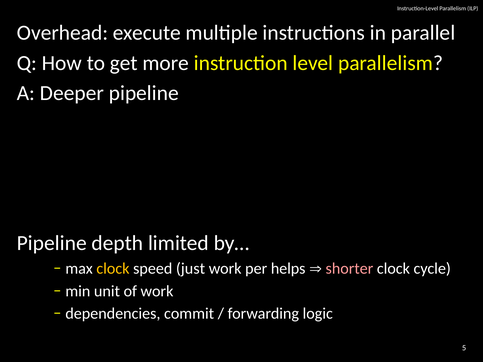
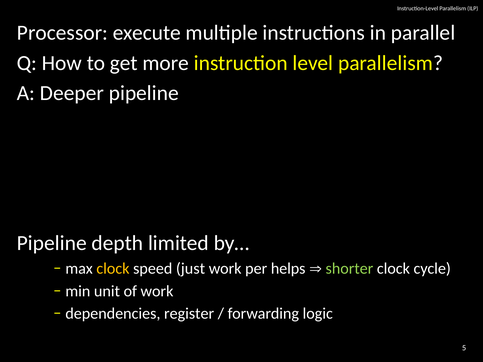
Overhead: Overhead -> Processor
shorter colour: pink -> light green
commit: commit -> register
